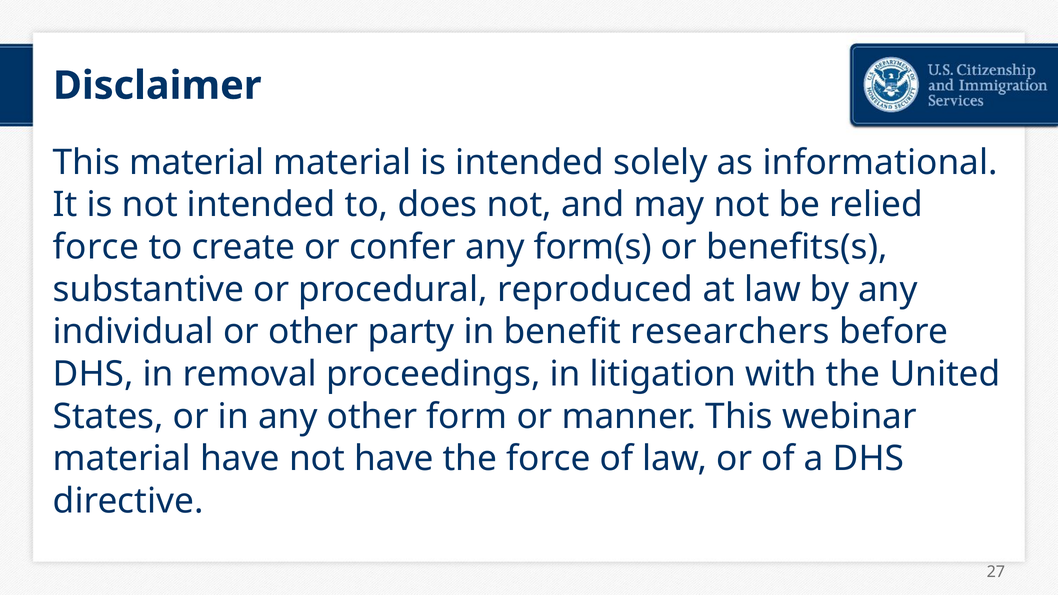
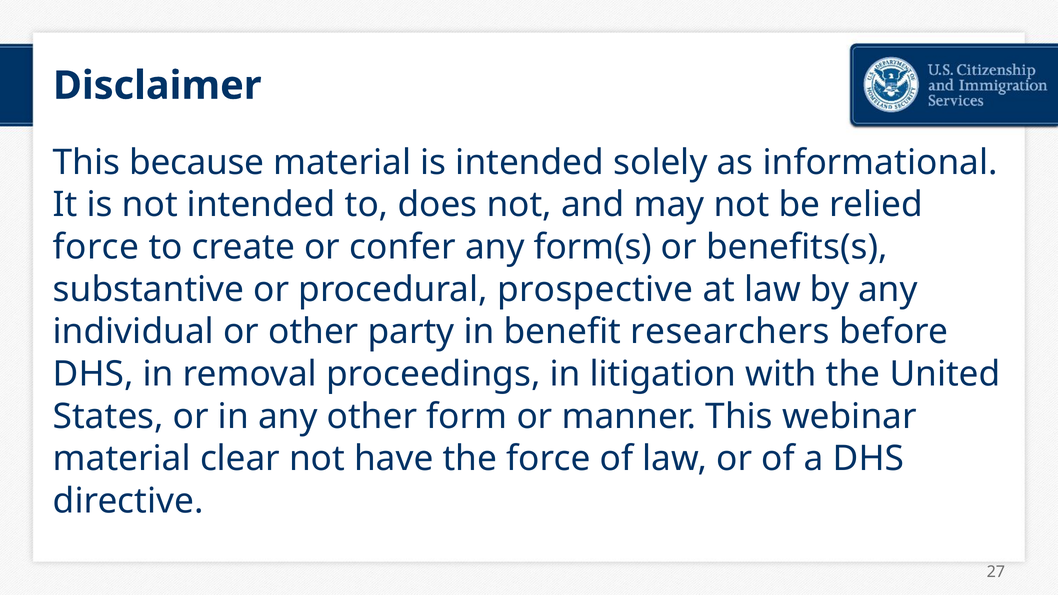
This material: material -> because
reproduced: reproduced -> prospective
material have: have -> clear
